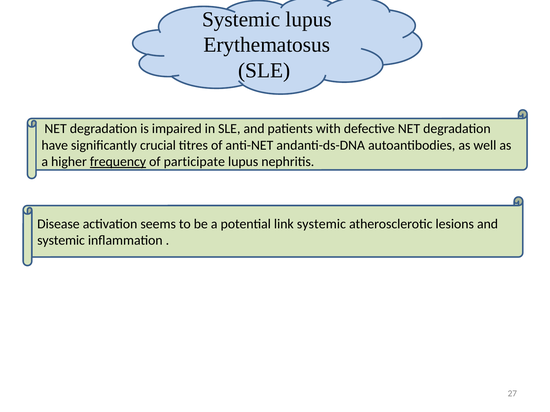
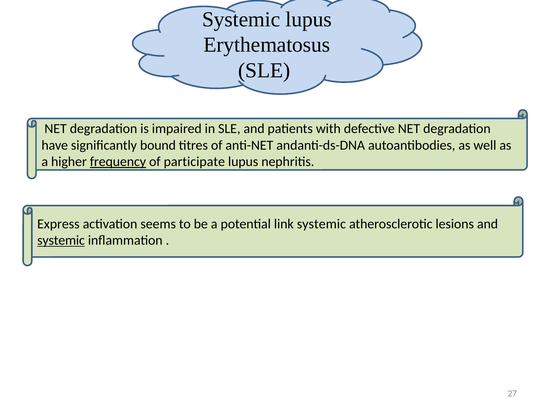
crucial: crucial -> bound
Disease: Disease -> Express
systemic at (61, 241) underline: none -> present
